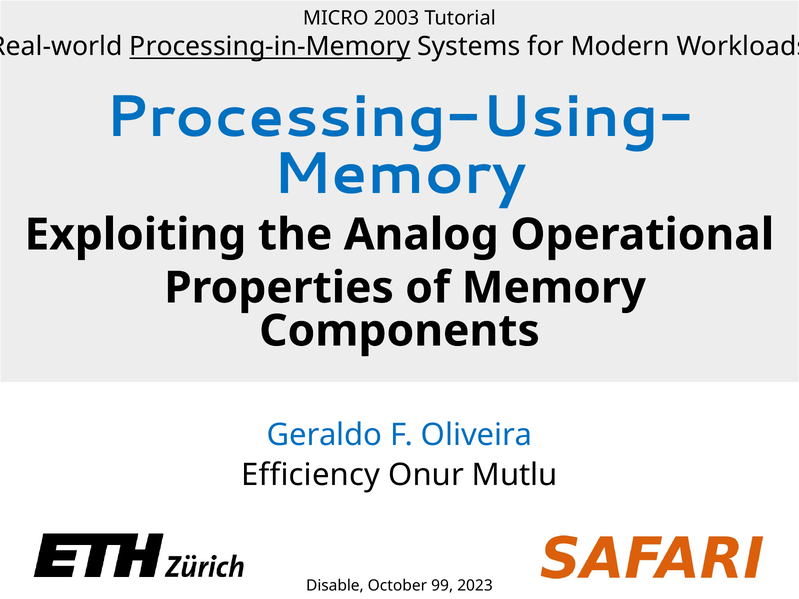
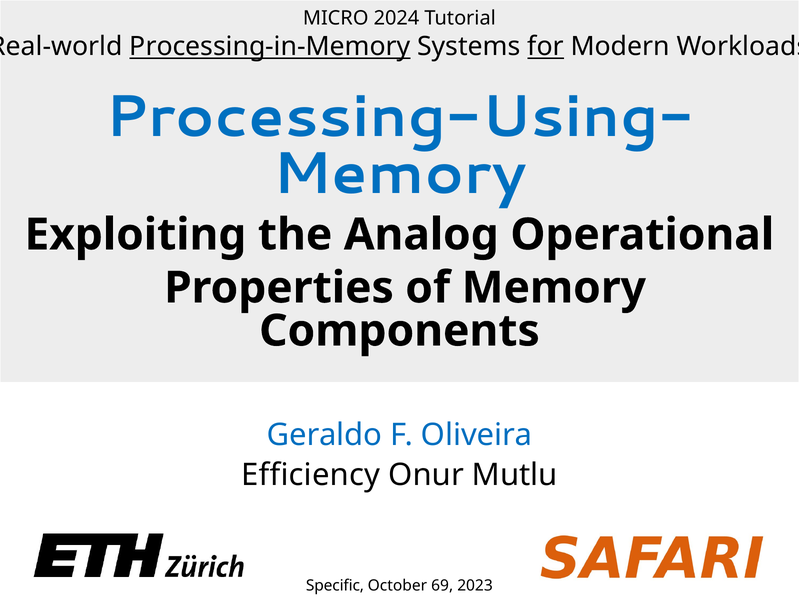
2003: 2003 -> 2024
for underline: none -> present
Disable: Disable -> Specific
99: 99 -> 69
